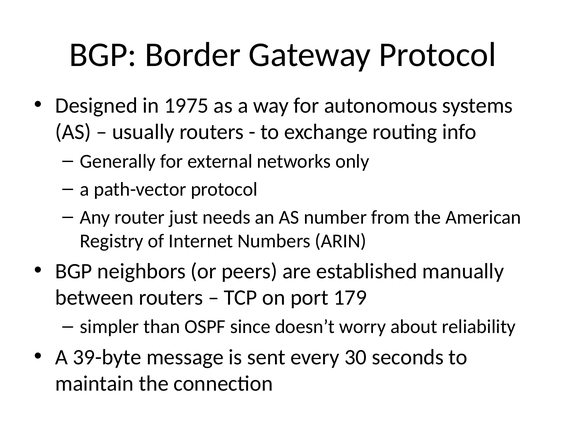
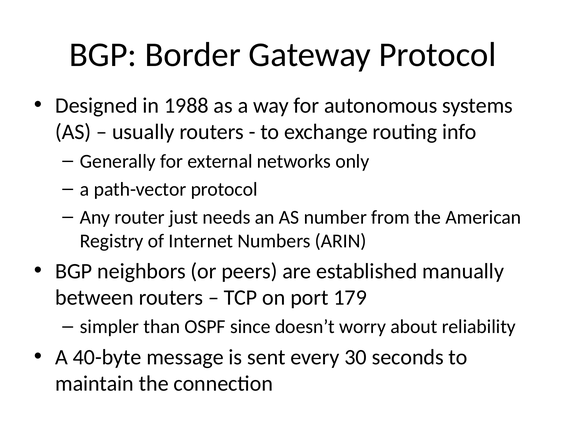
1975: 1975 -> 1988
39-byte: 39-byte -> 40-byte
